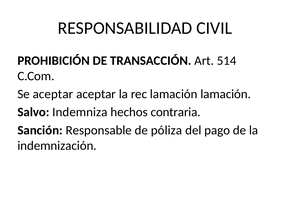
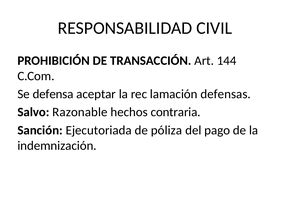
514: 514 -> 144
Se aceptar: aceptar -> defensa
lamación lamación: lamación -> defensas
Indemniza: Indemniza -> Razonable
Responsable: Responsable -> Ejecutoriada
